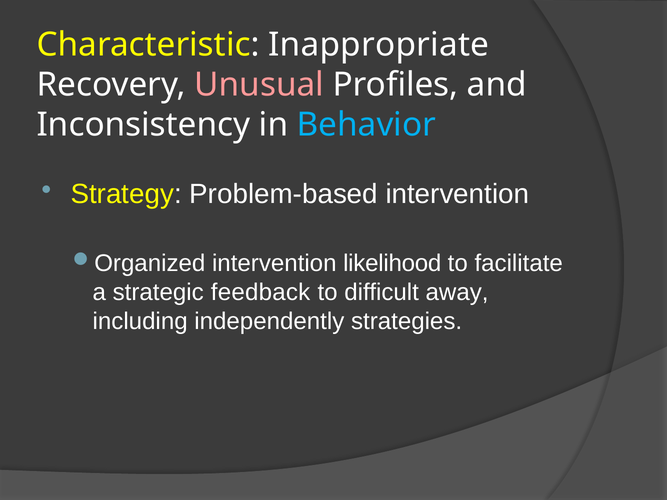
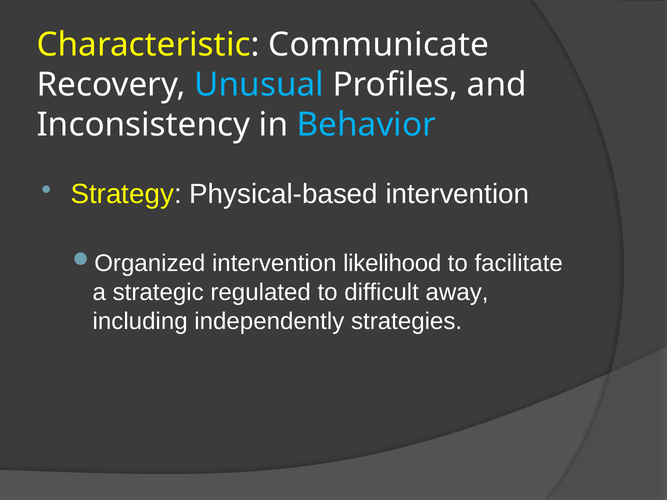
Inappropriate: Inappropriate -> Communicate
Unusual colour: pink -> light blue
Problem-based: Problem-based -> Physical-based
feedback: feedback -> regulated
